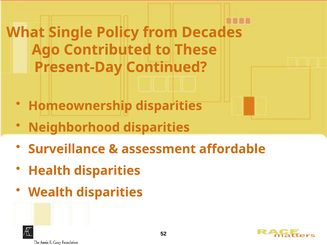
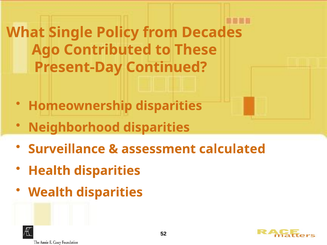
affordable: affordable -> calculated
